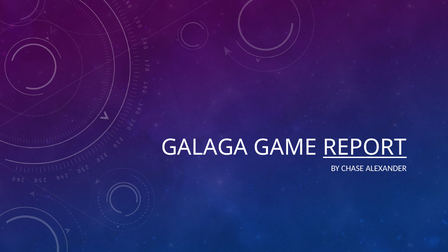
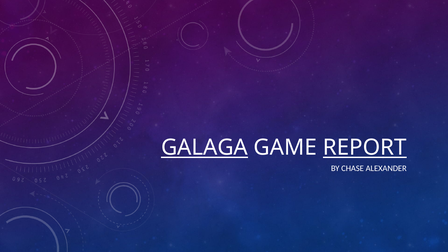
GALAGA underline: none -> present
